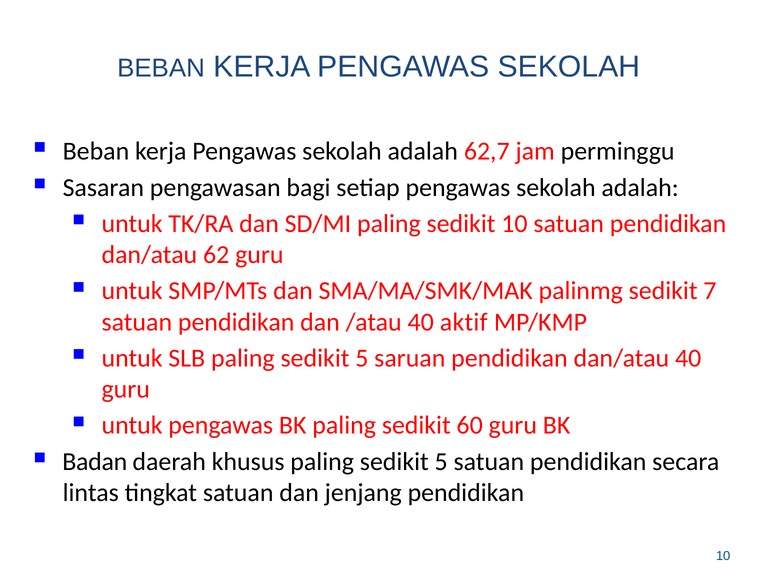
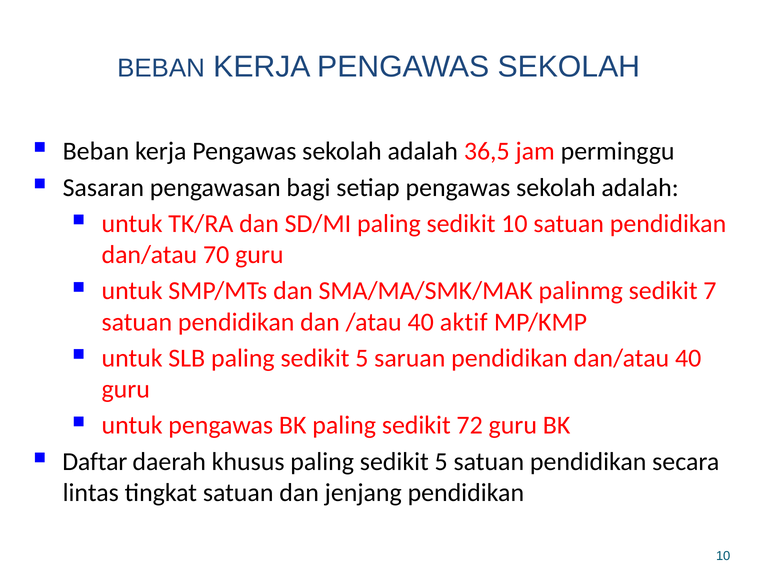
62,7: 62,7 -> 36,5
62: 62 -> 70
60: 60 -> 72
Badan: Badan -> Daftar
